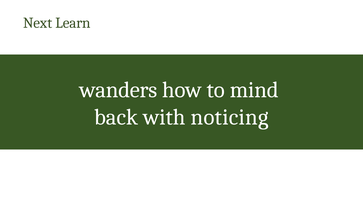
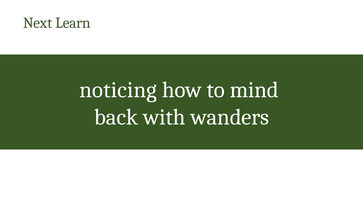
wanders: wanders -> noticing
noticing: noticing -> wanders
